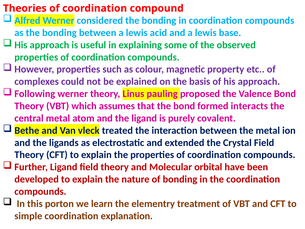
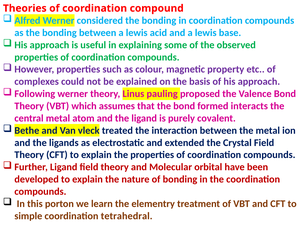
explanation: explanation -> tetrahedral
